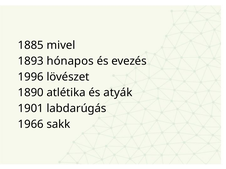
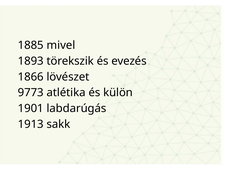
hónapos: hónapos -> törekszik
1996: 1996 -> 1866
1890: 1890 -> 9773
atyák: atyák -> külön
1966: 1966 -> 1913
